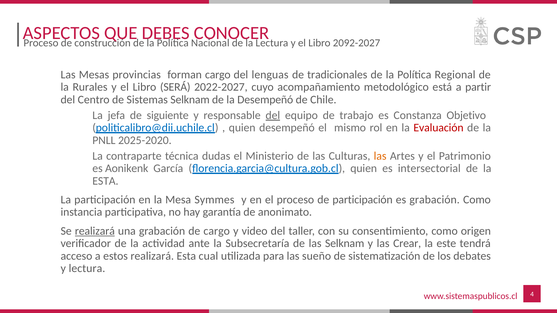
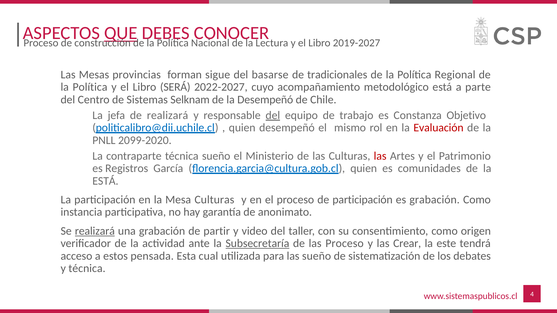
QUE underline: none -> present
2092-2027: 2092-2027 -> 2019-2027
forman cargo: cargo -> sigue
lenguas: lenguas -> basarse
Rurales at (90, 87): Rurales -> Política
partir: partir -> parte
de siguiente: siguiente -> realizará
2025-2020: 2025-2020 -> 2099-2020
técnica dudas: dudas -> sueño
las at (380, 156) colour: orange -> red
Aonikenk: Aonikenk -> Registros
intersectorial: intersectorial -> comunidades
ESTA at (105, 181): ESTA -> ESTÁ
Mesa Symmes: Symmes -> Culturas
de cargo: cargo -> partir
Subsecretaría underline: none -> present
las Selknam: Selknam -> Proceso
estos realizará: realizará -> pensada
y lectura: lectura -> técnica
